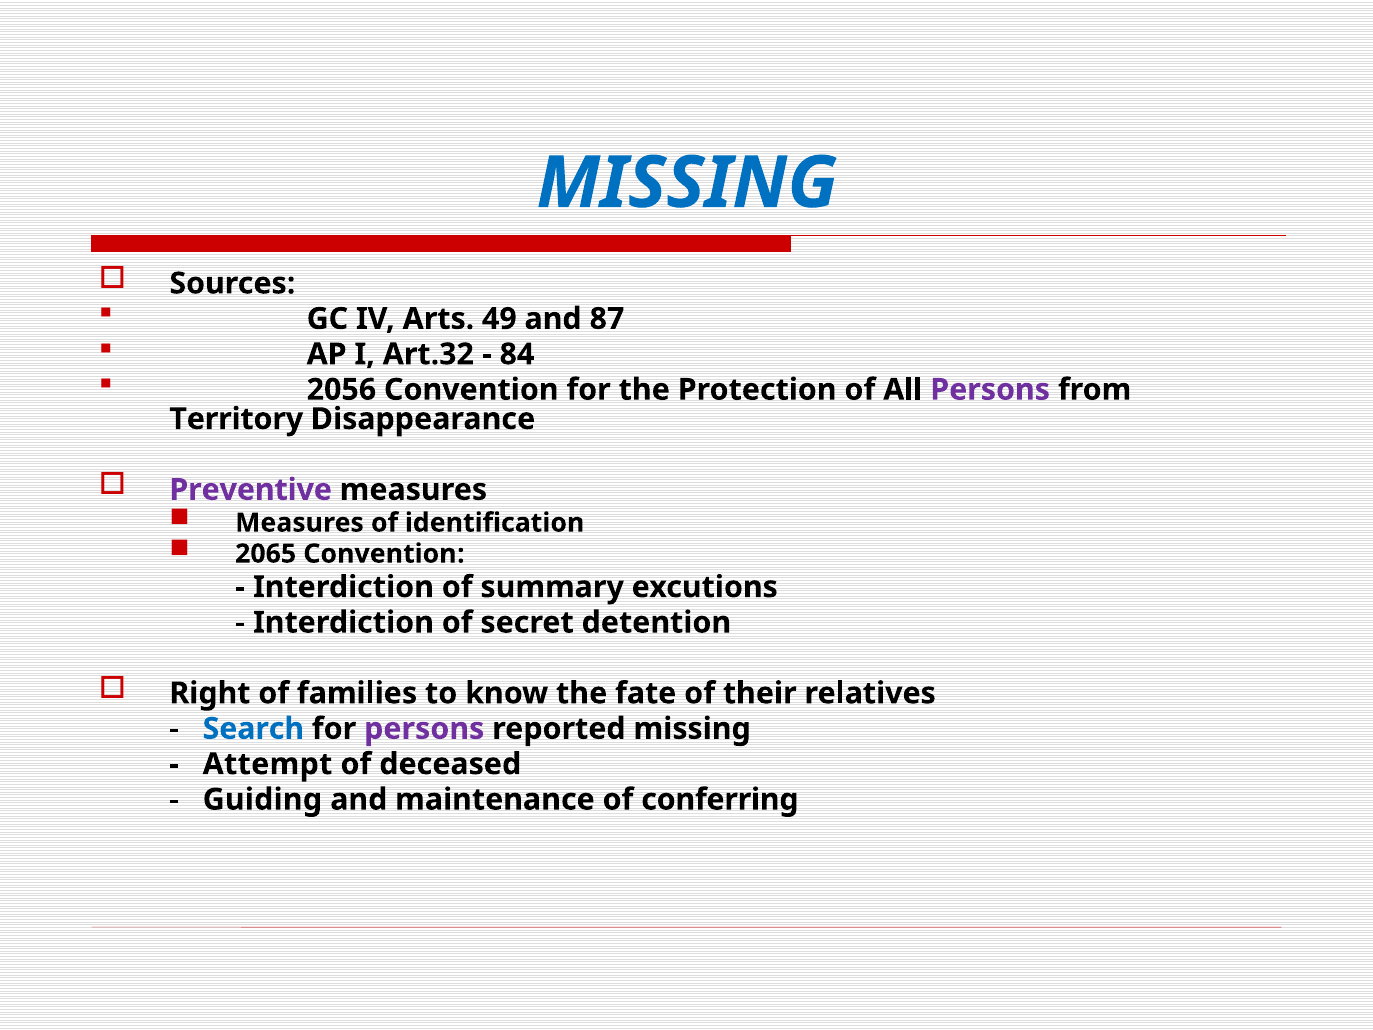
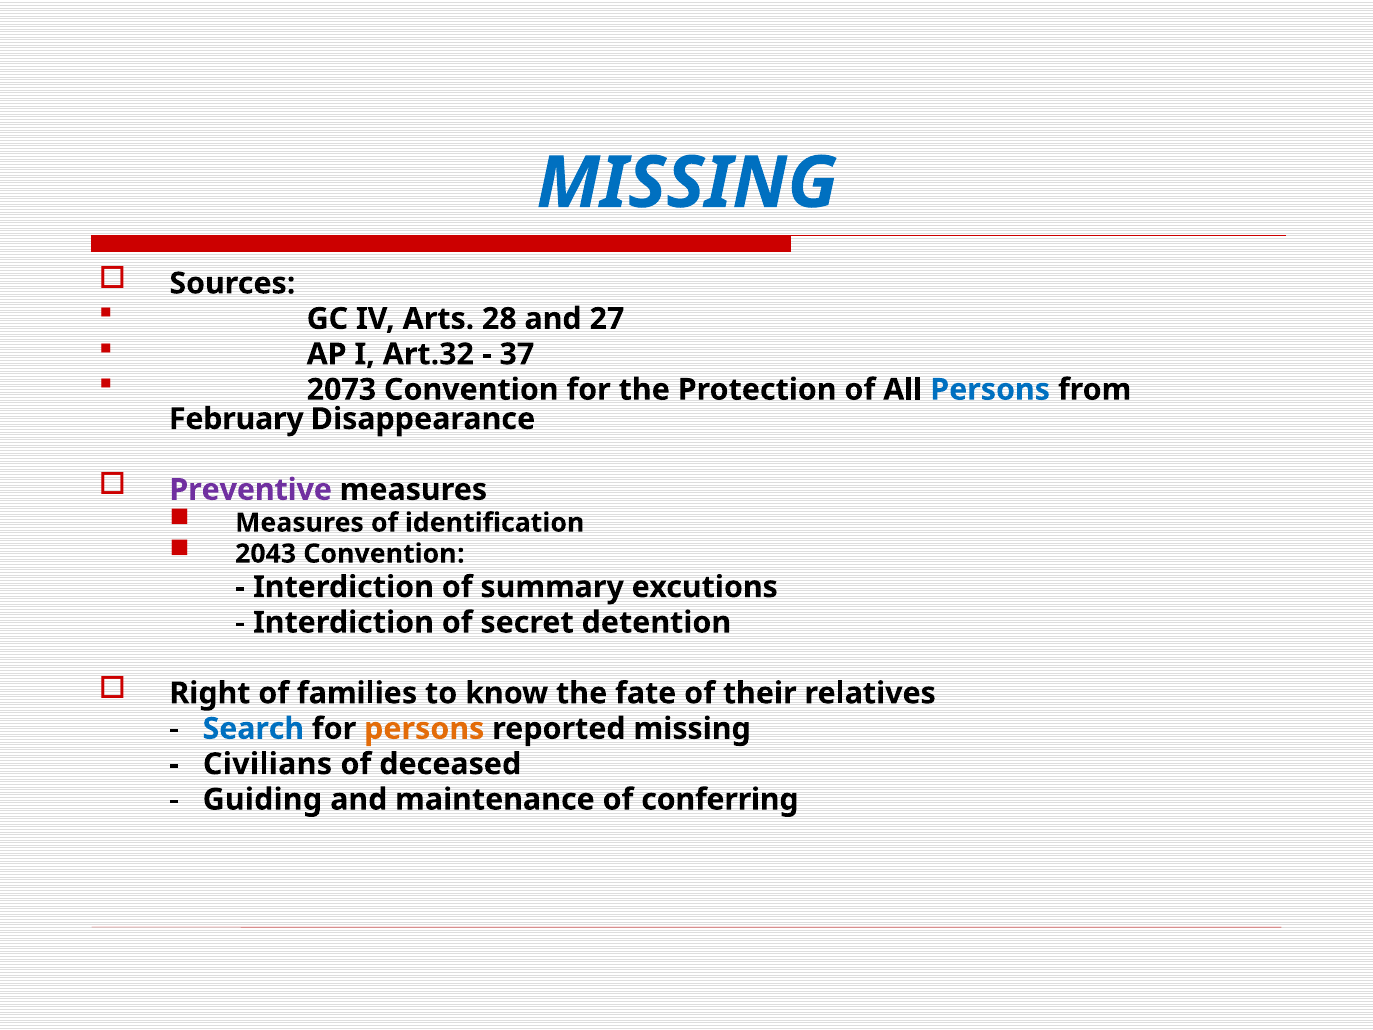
49: 49 -> 28
87: 87 -> 27
84: 84 -> 37
2056: 2056 -> 2073
Persons at (990, 390) colour: purple -> blue
Territory: Territory -> February
2065: 2065 -> 2043
persons at (424, 729) colour: purple -> orange
Attempt: Attempt -> Civilians
